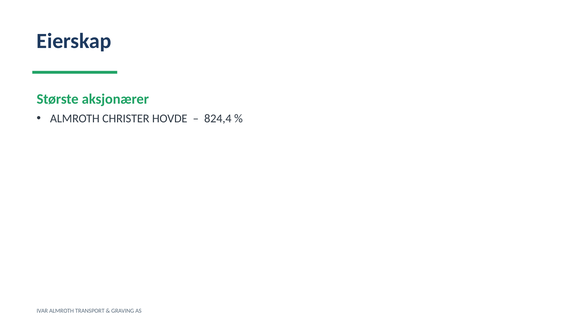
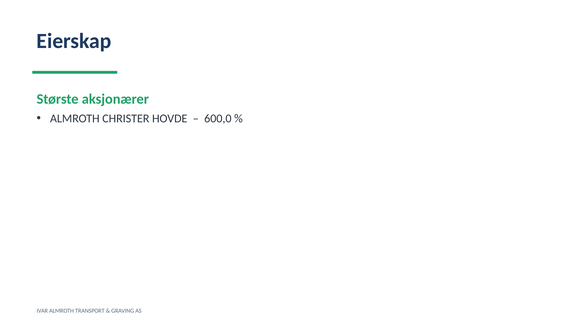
824,4: 824,4 -> 600,0
